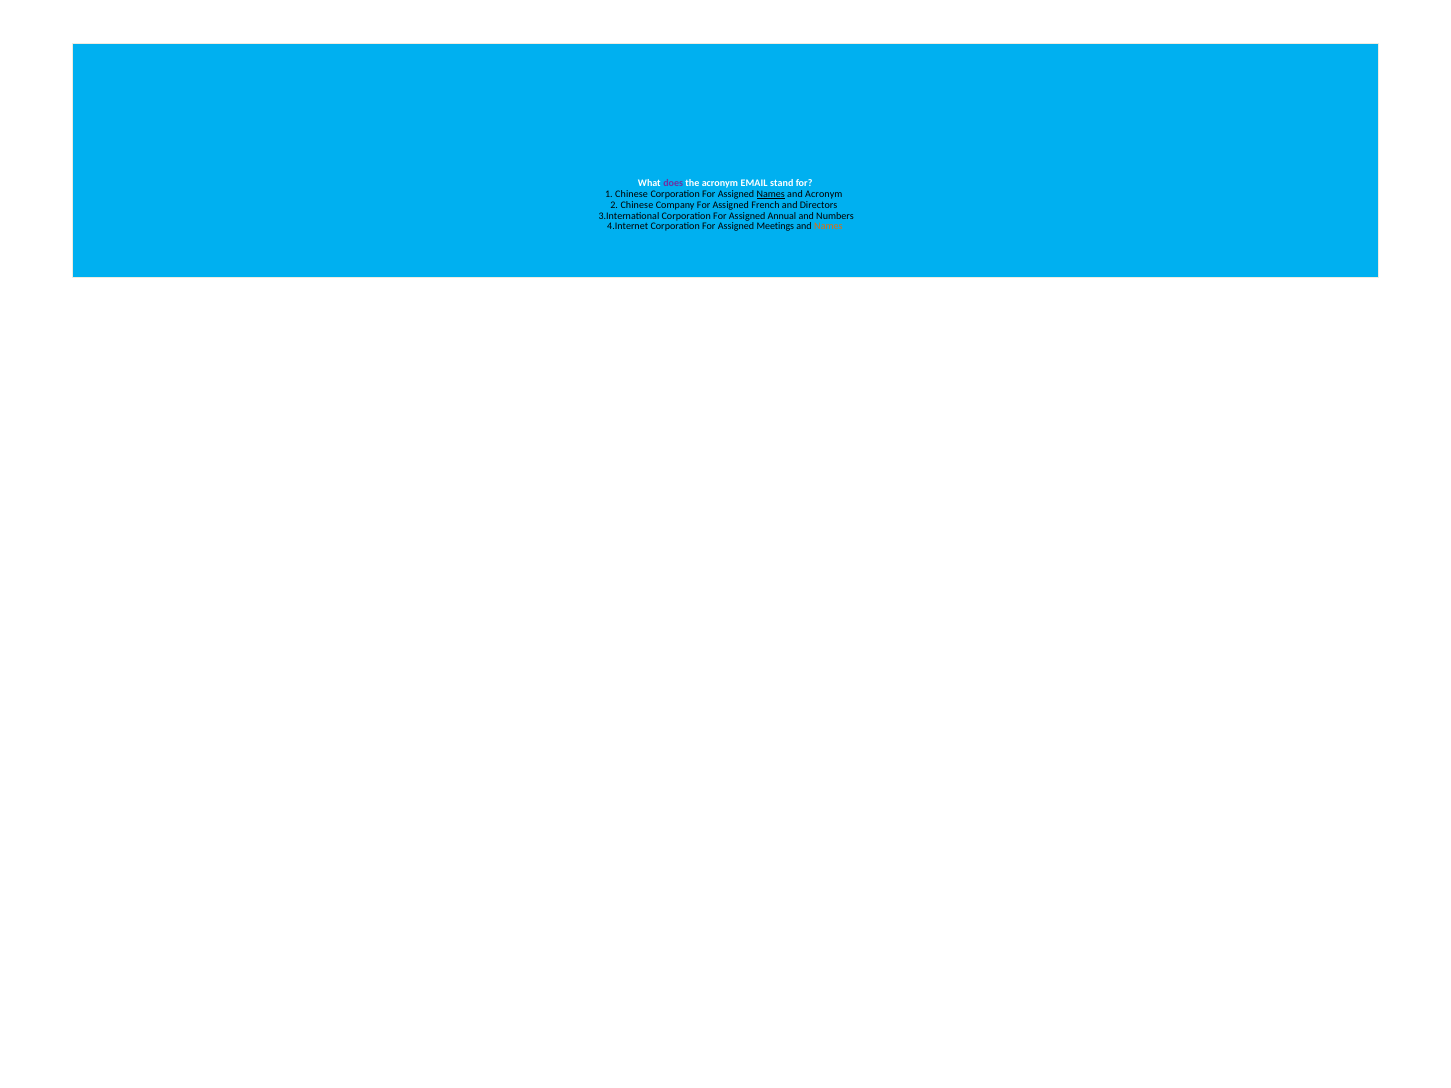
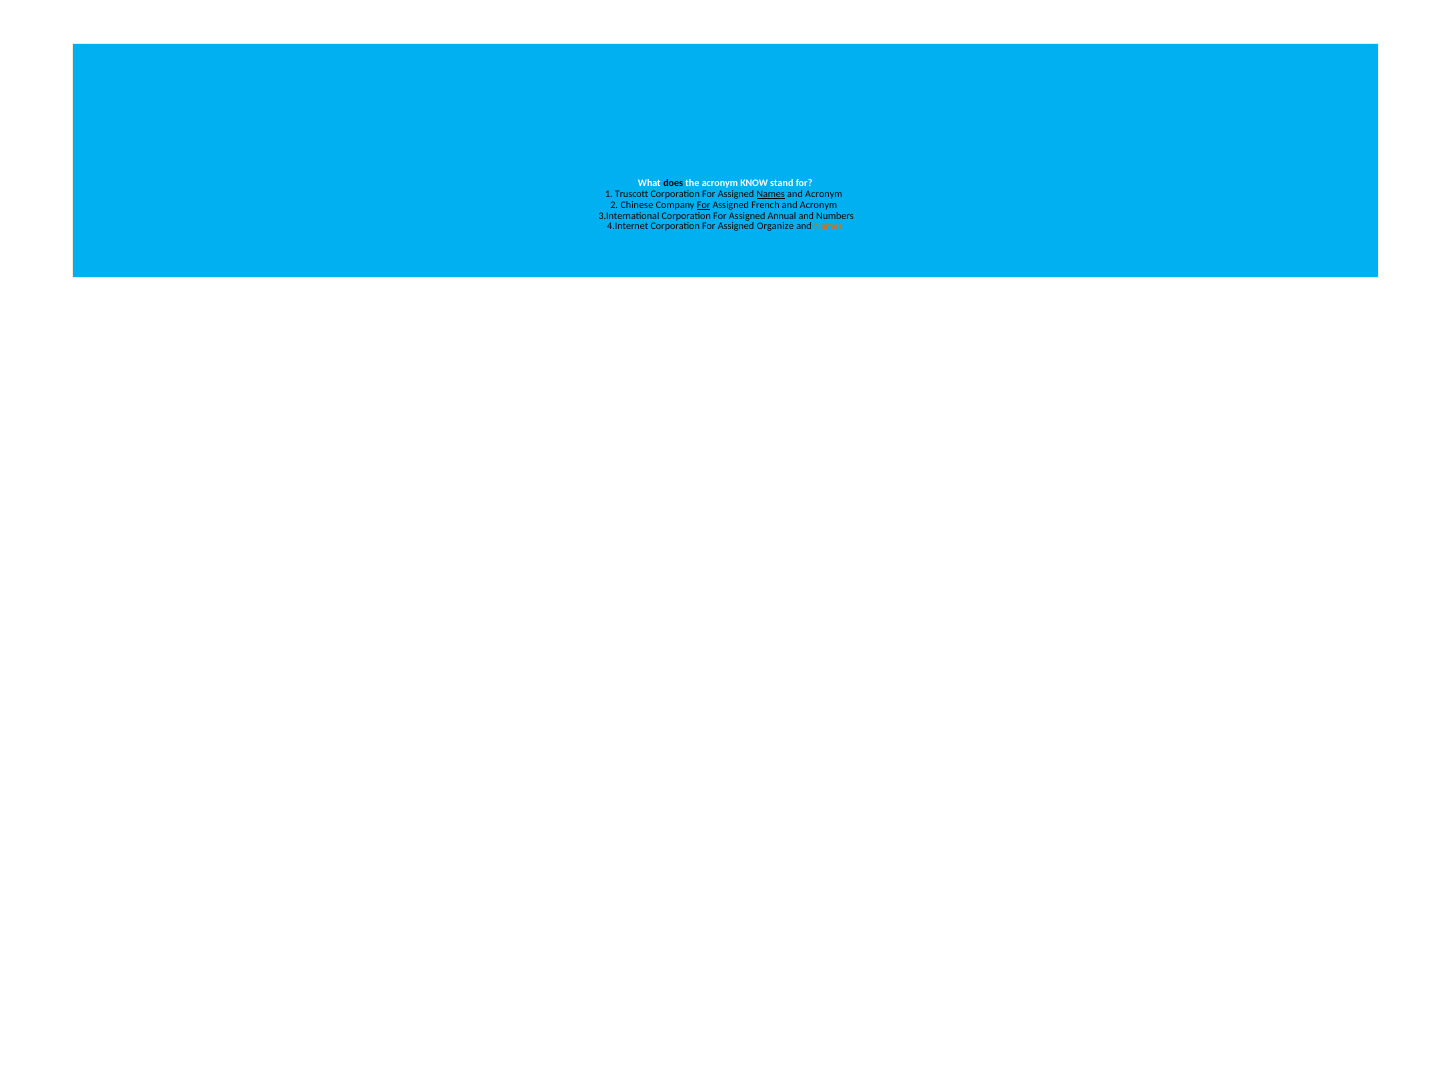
does colour: purple -> black
EMAIL: EMAIL -> KNOW
1 Chinese: Chinese -> Truscott
For at (704, 205) underline: none -> present
Directors at (819, 205): Directors -> Acronym
Meetings: Meetings -> Organize
